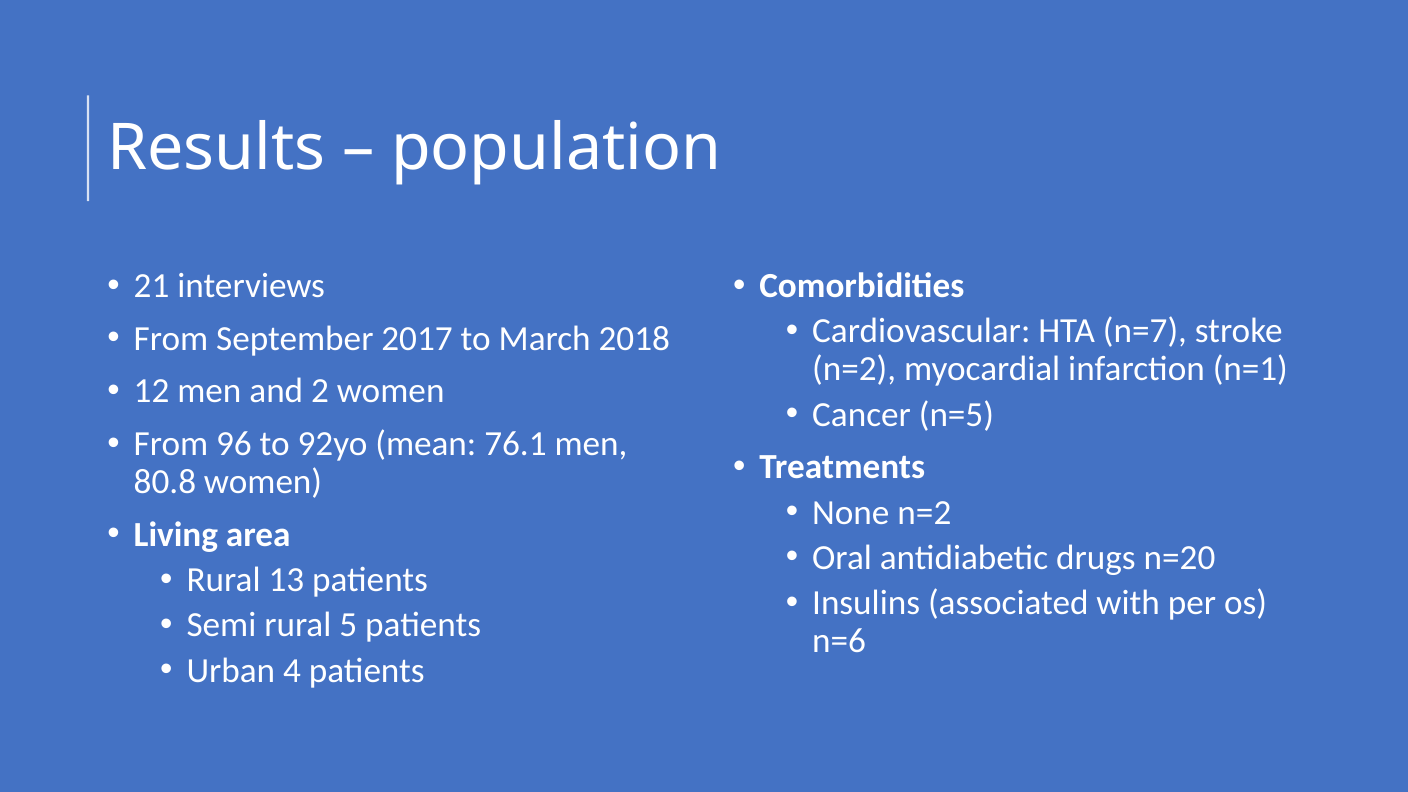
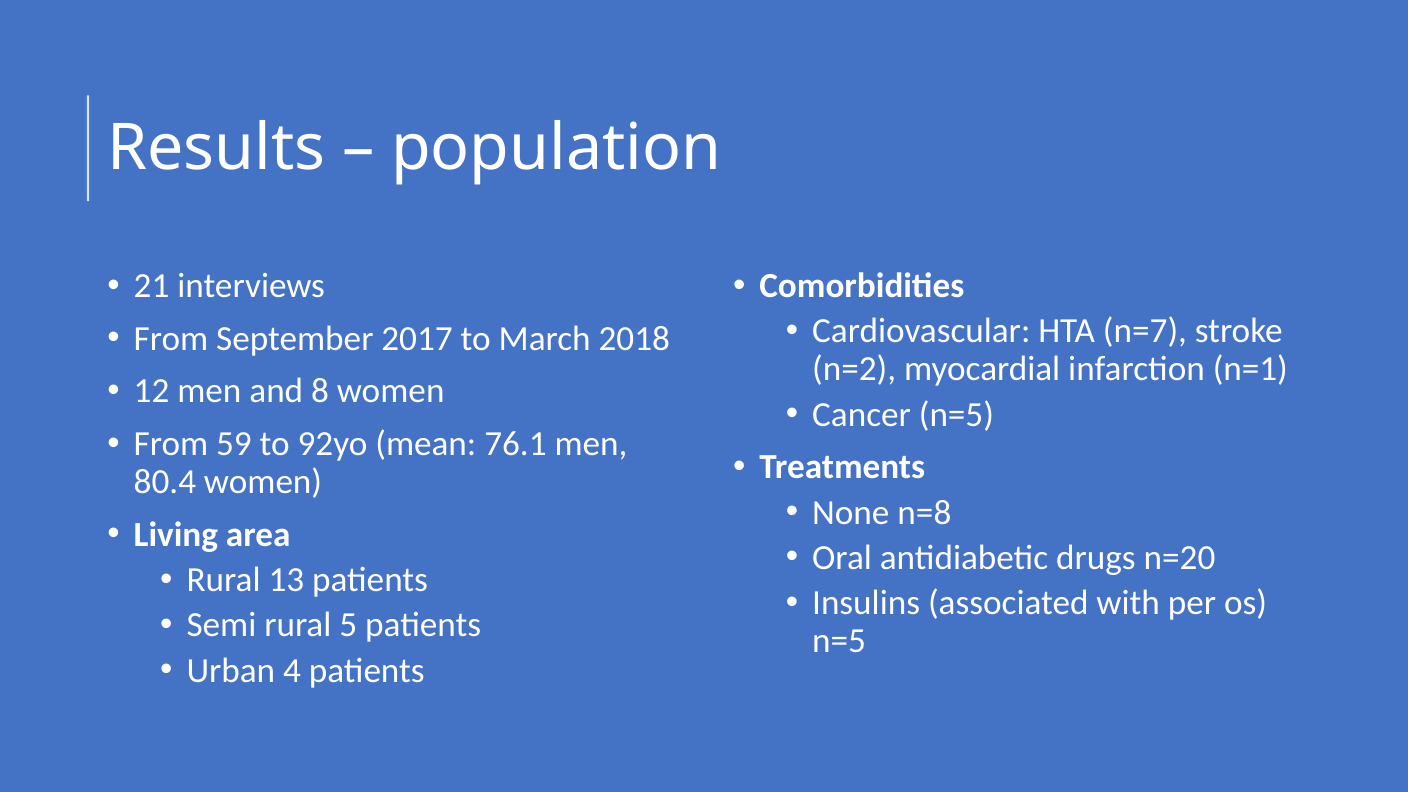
2: 2 -> 8
96: 96 -> 59
80.8: 80.8 -> 80.4
None n=2: n=2 -> n=8
n=6 at (839, 641): n=6 -> n=5
